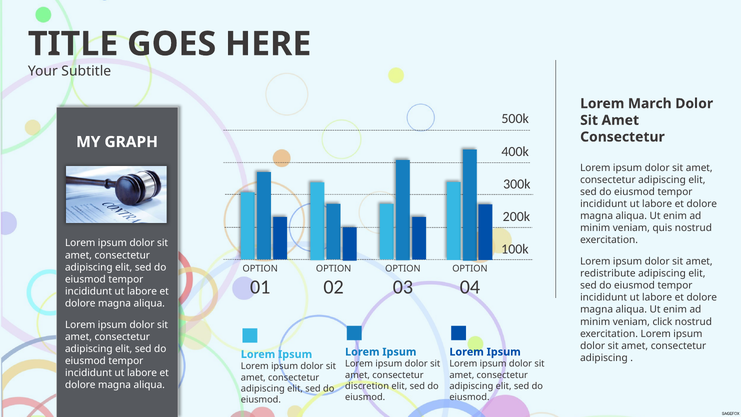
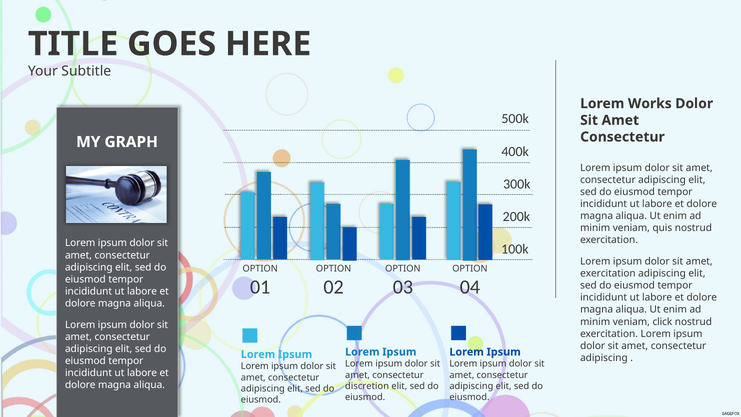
March: March -> Works
redistribute at (608, 273): redistribute -> exercitation
